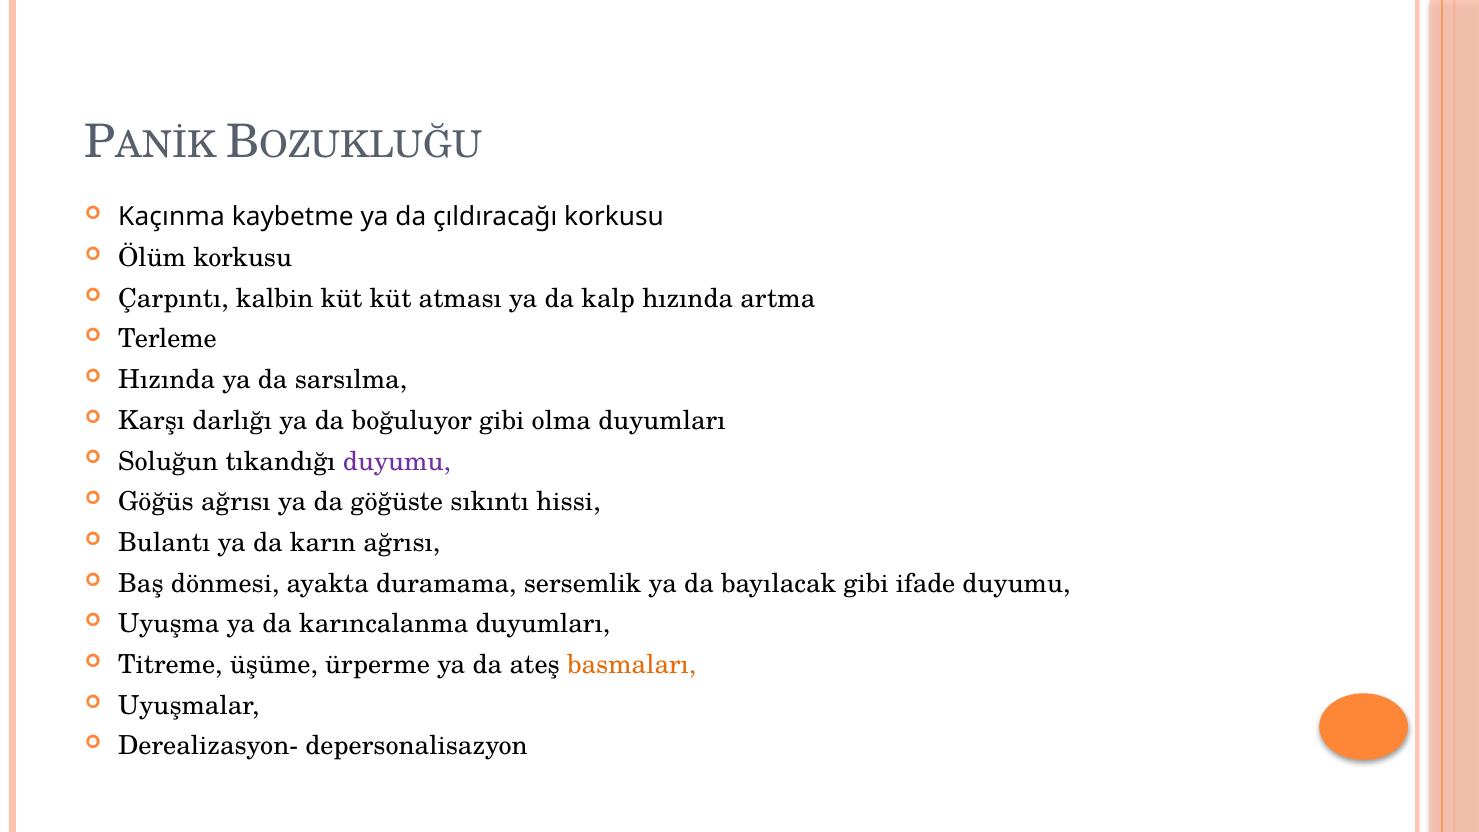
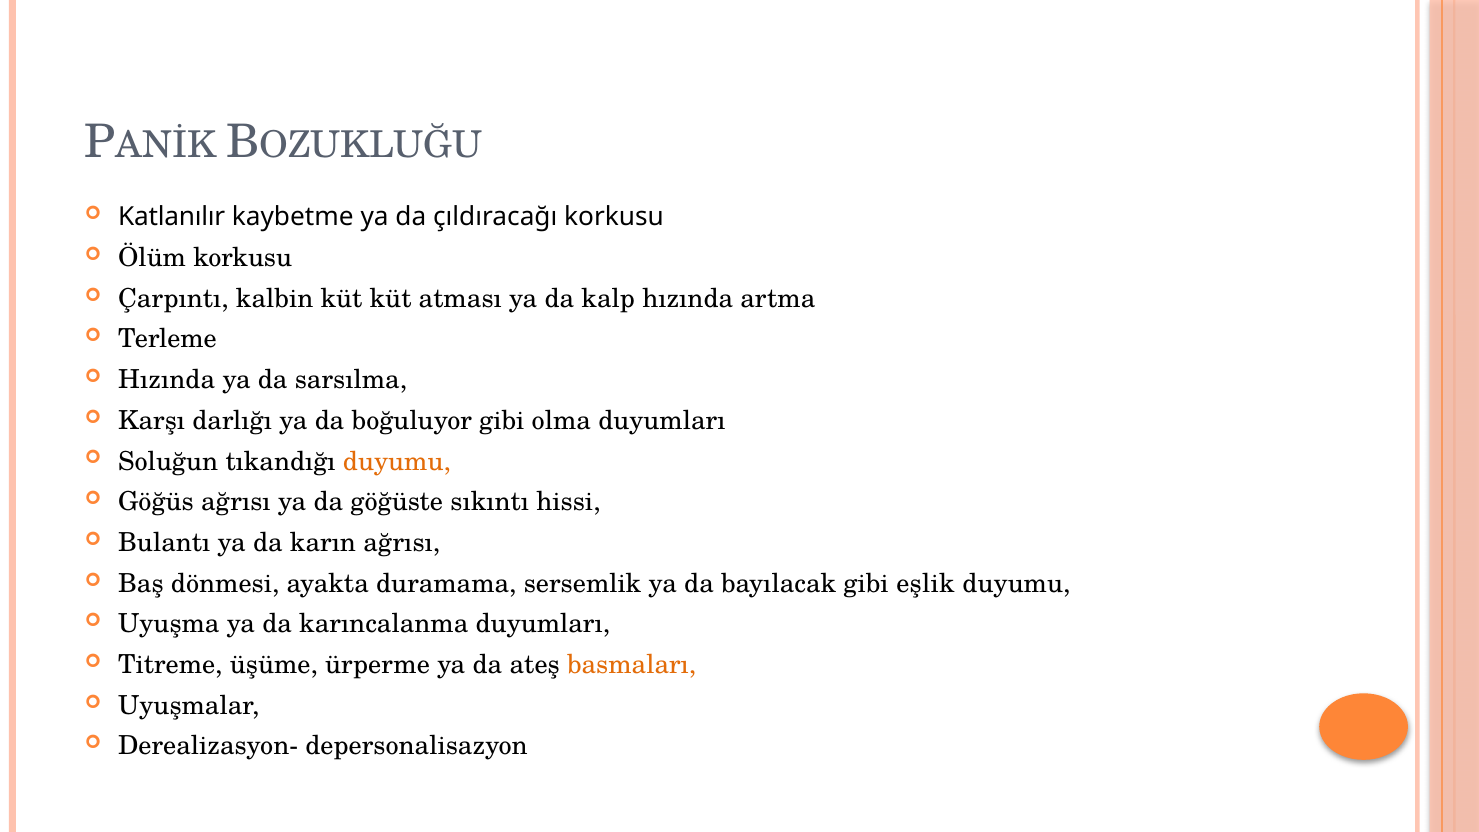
Kaçınma: Kaçınma -> Katlanılır
duyumu at (397, 461) colour: purple -> orange
ifade: ifade -> eşlik
